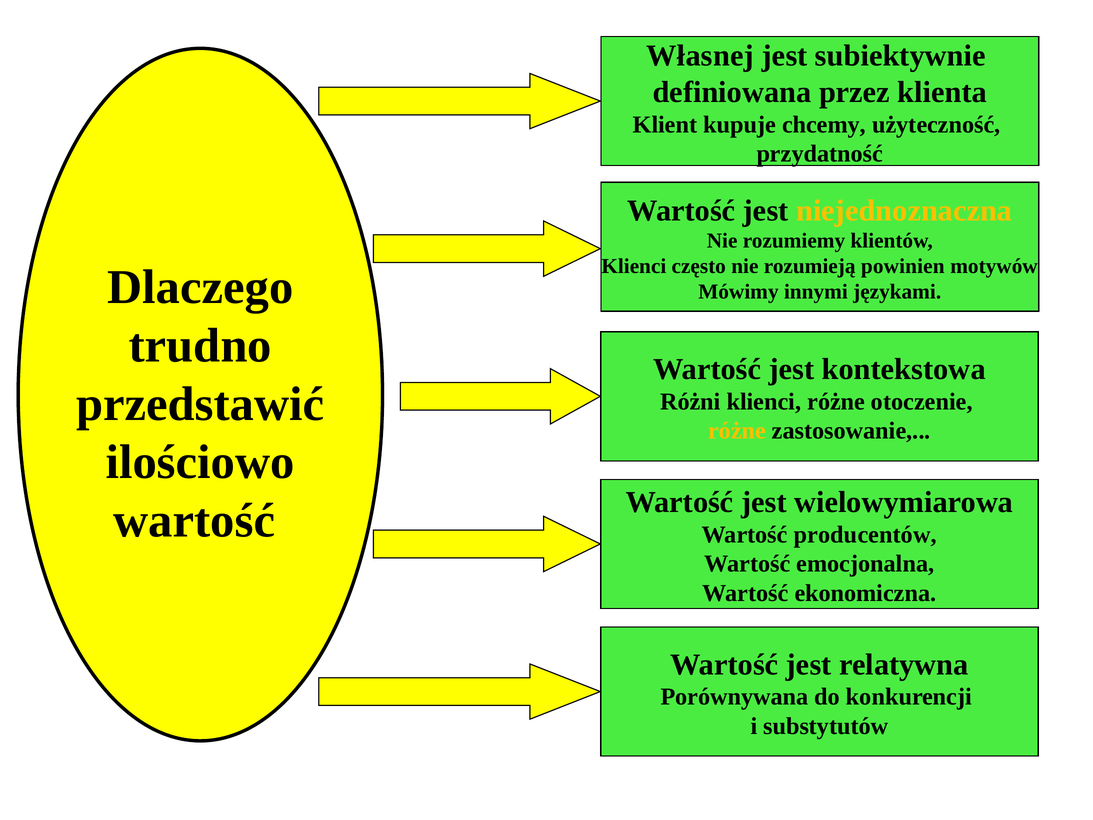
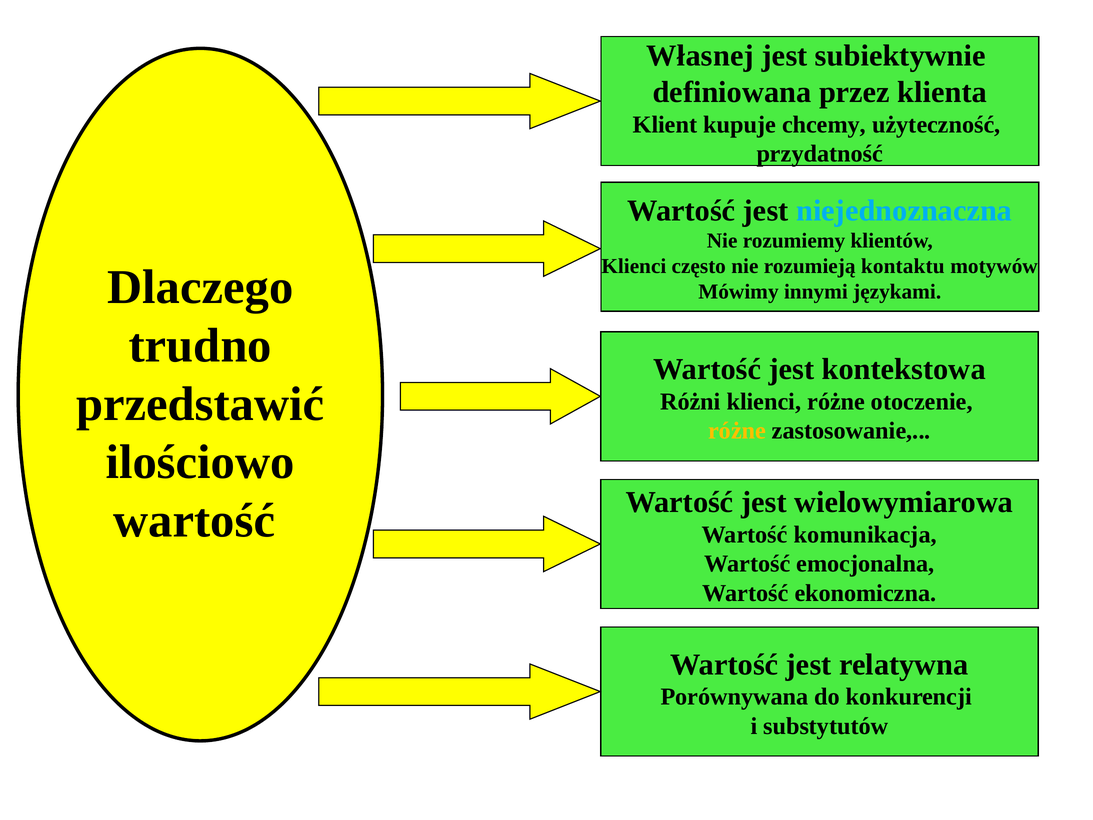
niejednoznaczna colour: yellow -> light blue
powinien: powinien -> kontaktu
producentów: producentów -> komunikacja
